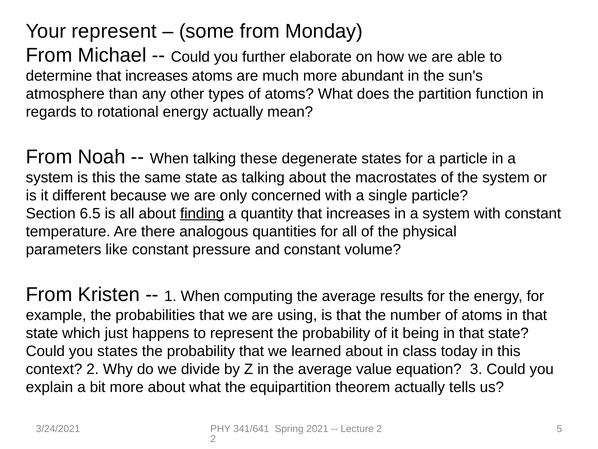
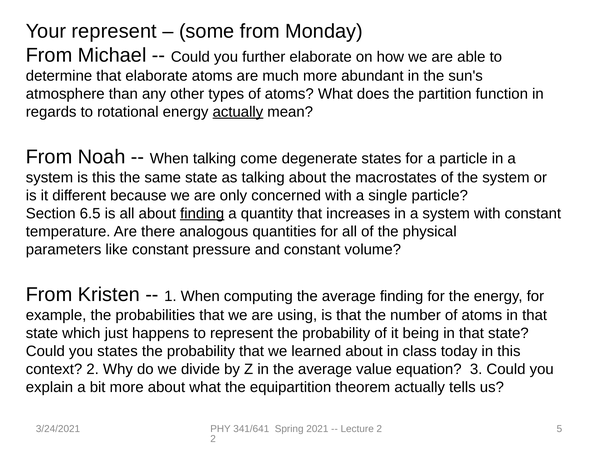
determine that increases: increases -> elaborate
actually at (238, 112) underline: none -> present
these: these -> come
average results: results -> finding
